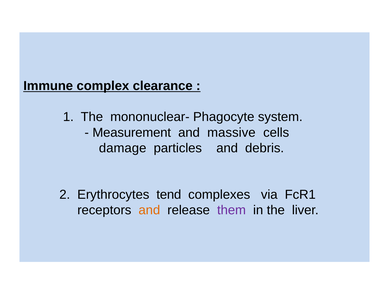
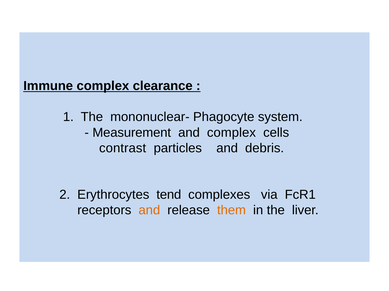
and massive: massive -> complex
damage: damage -> contrast
them colour: purple -> orange
